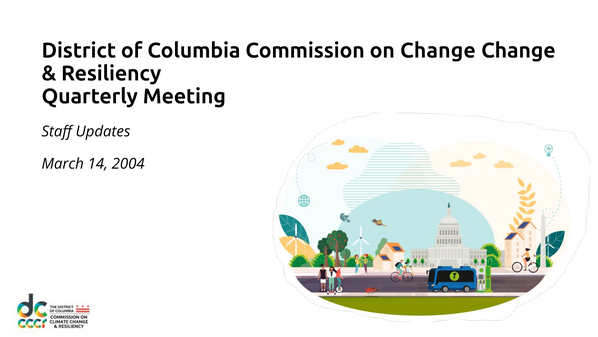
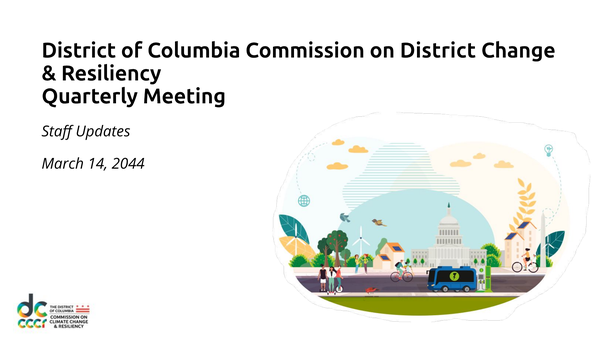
on Change: Change -> District
2004: 2004 -> 2044
